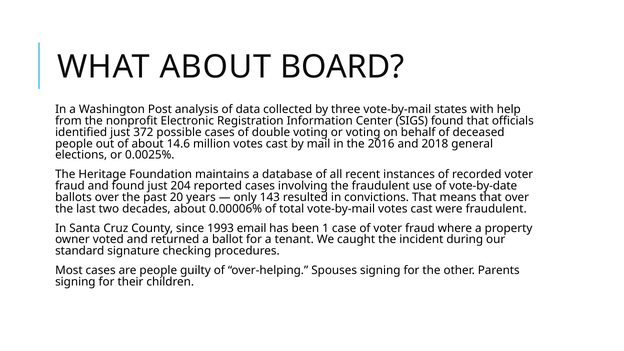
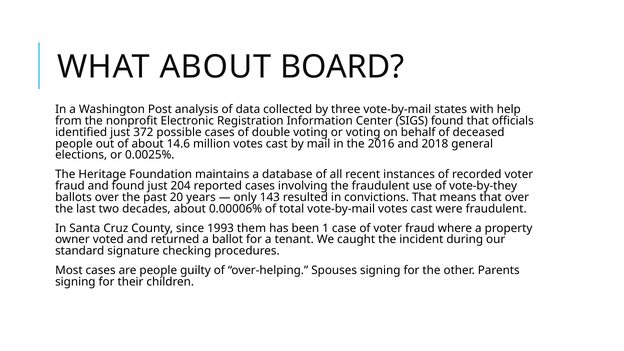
vote-by-date: vote-by-date -> vote-by-they
email: email -> them
